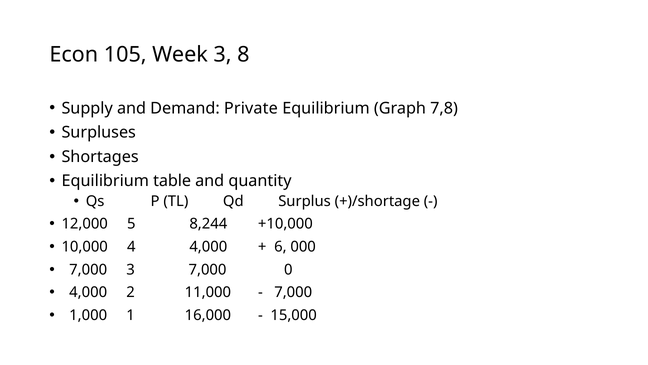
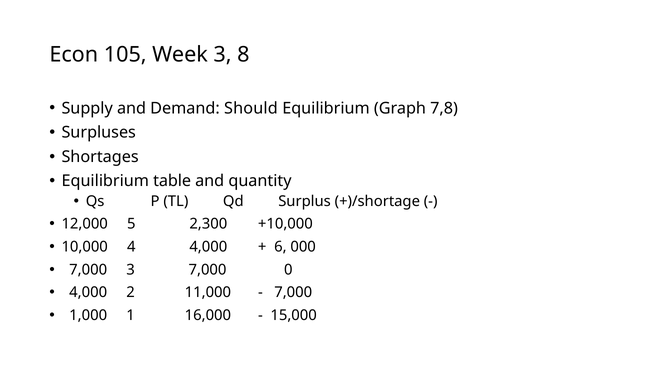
Private: Private -> Should
8,244: 8,244 -> 2,300
